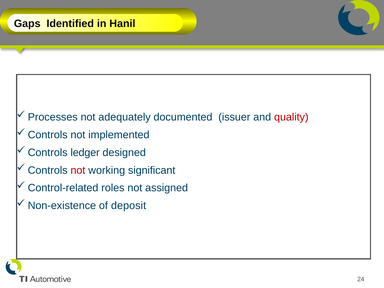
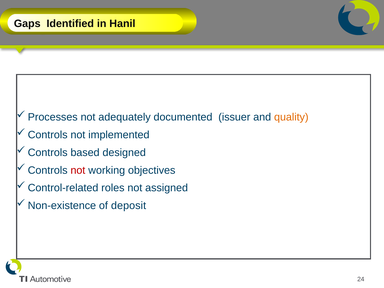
quality colour: red -> orange
ledger: ledger -> based
significant: significant -> objectives
